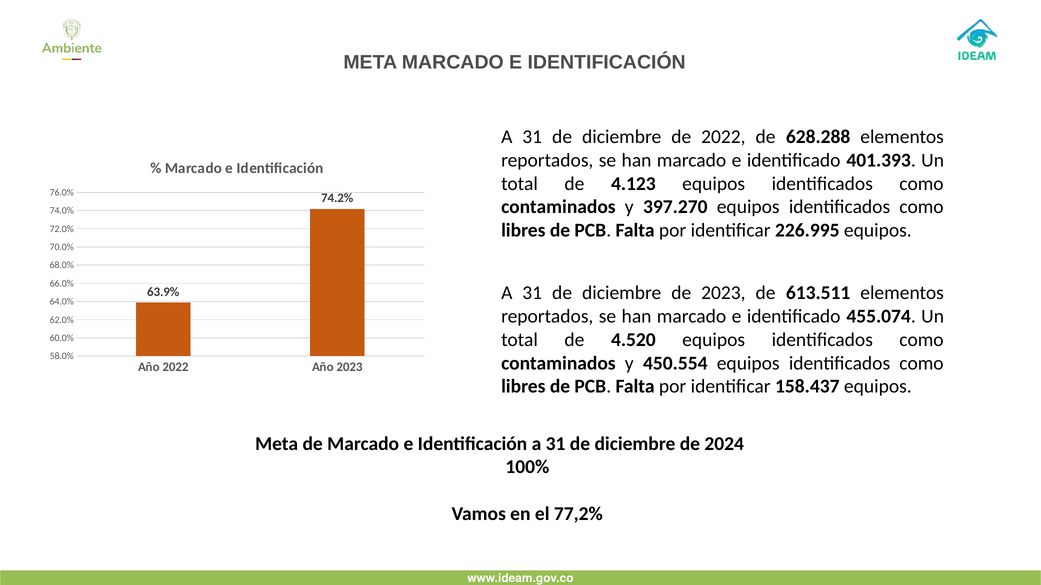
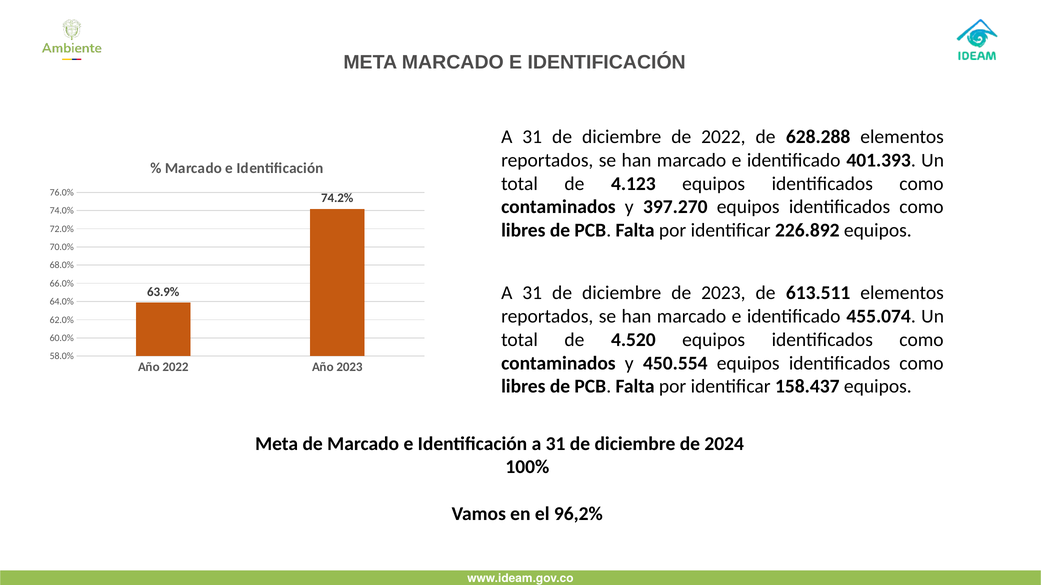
226.995: 226.995 -> 226.892
77,2%: 77,2% -> 96,2%
